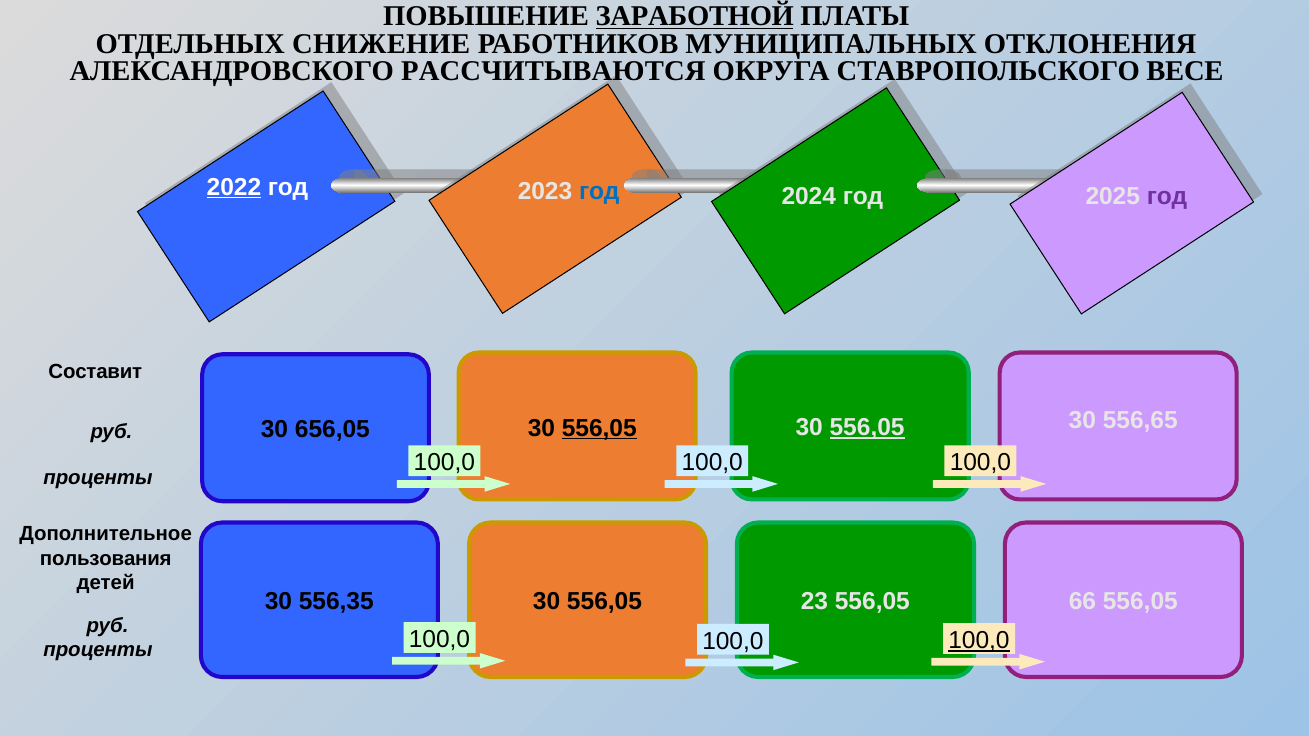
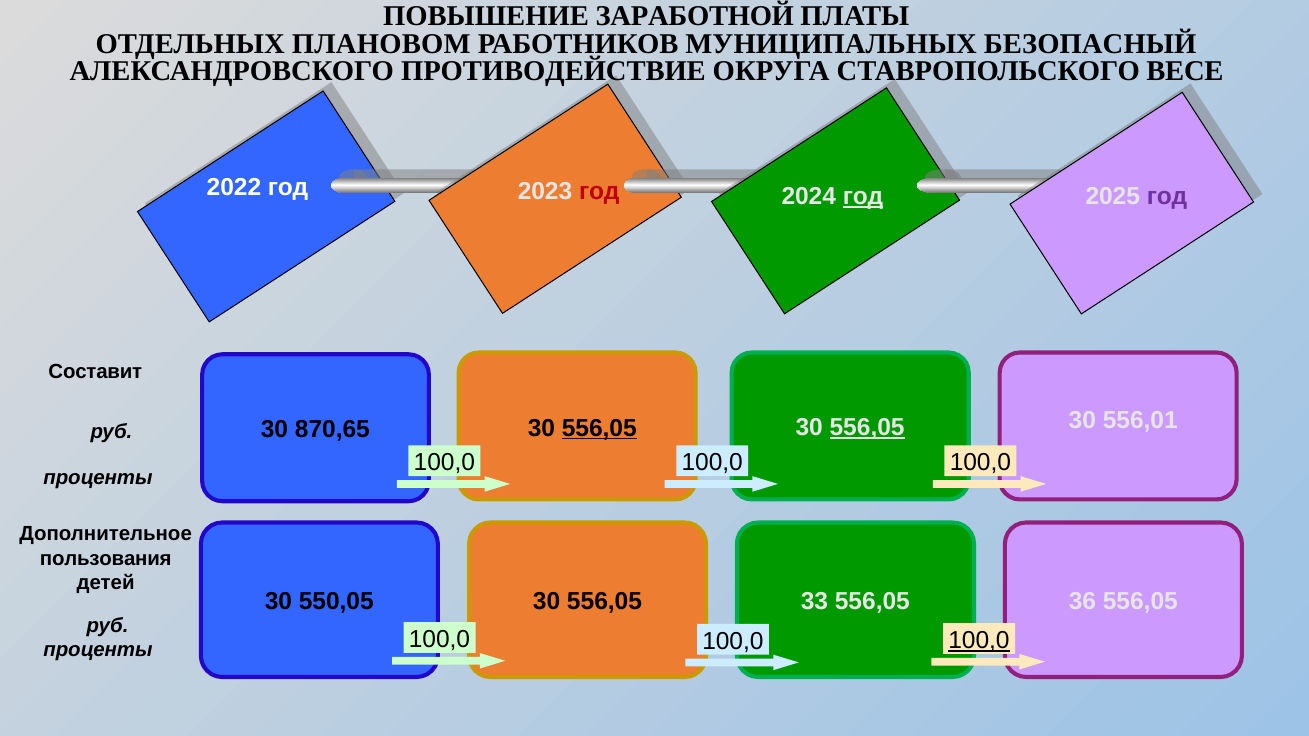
ЗАРАБОТНОЙ underline: present -> none
СНИЖЕНИЕ: СНИЖЕНИЕ -> ПЛАНОВОМ
ОТКЛОНЕНИЯ: ОТКЛОНЕНИЯ -> БЕЗОПАСНЫЙ
РАССЧИТЫВАЮТСЯ: РАССЧИТЫВАЮТСЯ -> ПРОТИВОДЕЙСТВИЕ
2022 underline: present -> none
год at (599, 192) colour: blue -> red
год at (863, 196) underline: none -> present
556,65: 556,65 -> 556,01
656,05: 656,05 -> 870,65
556,35: 556,35 -> 550,05
23: 23 -> 33
66: 66 -> 36
